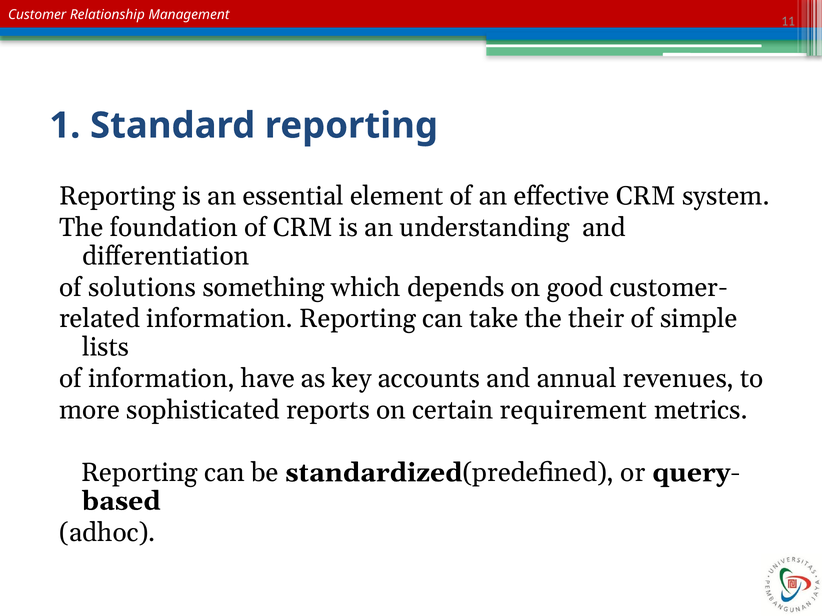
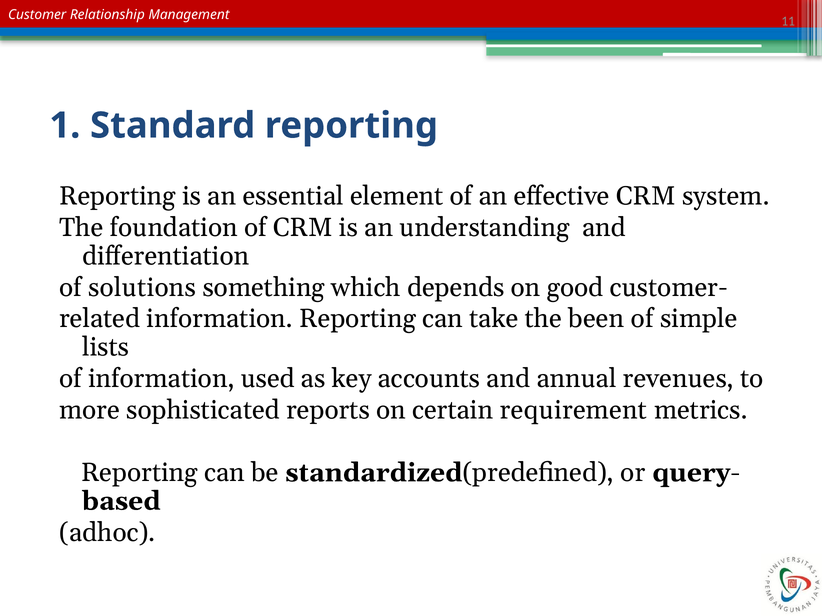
their: their -> been
have: have -> used
